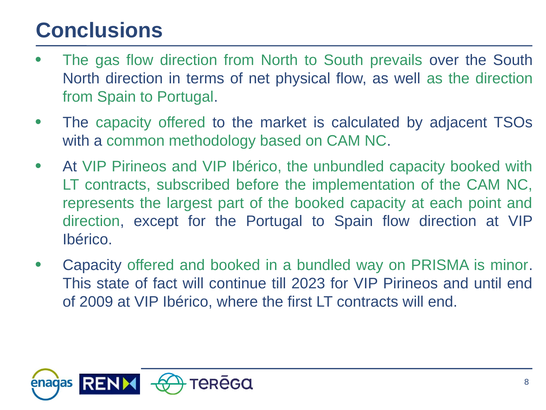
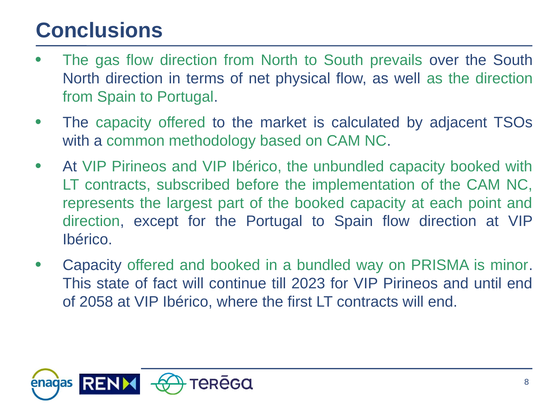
2009: 2009 -> 2058
